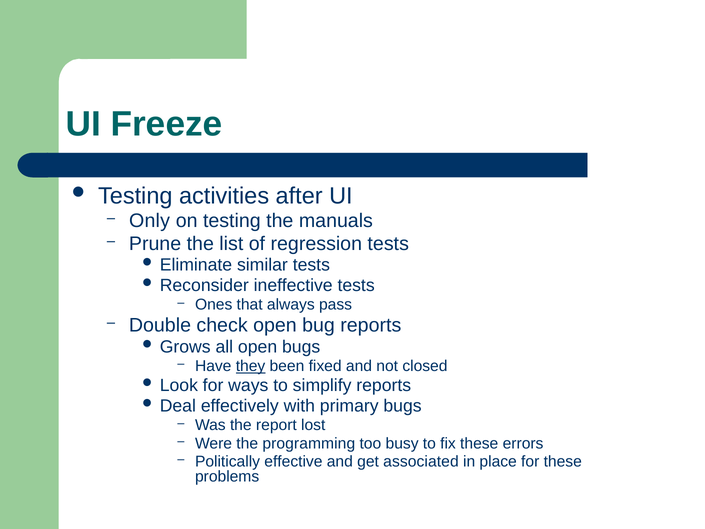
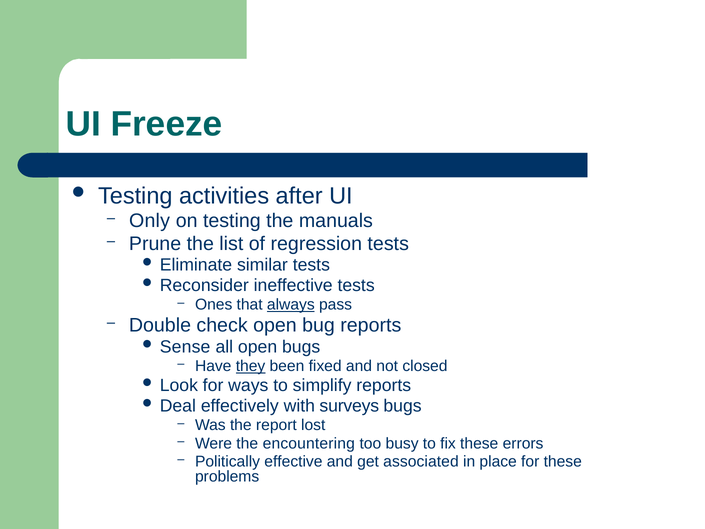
always underline: none -> present
Grows: Grows -> Sense
primary: primary -> surveys
programming: programming -> encountering
